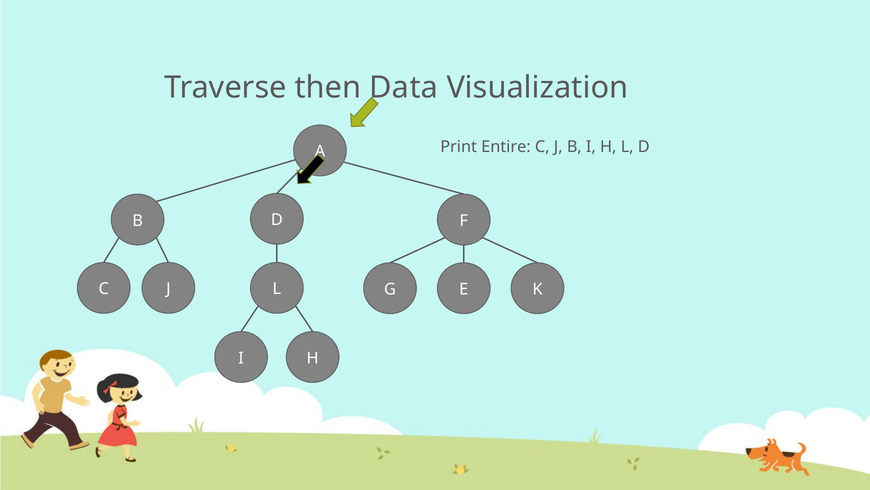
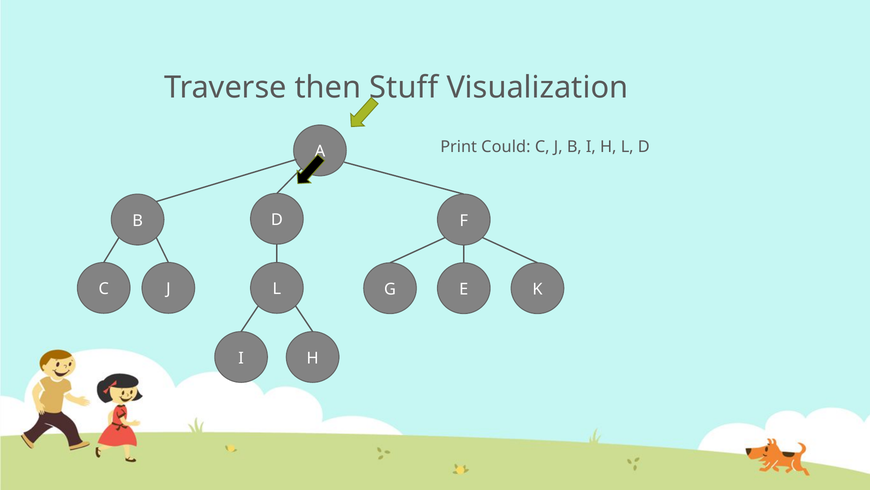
Data: Data -> Stuff
Entire: Entire -> Could
